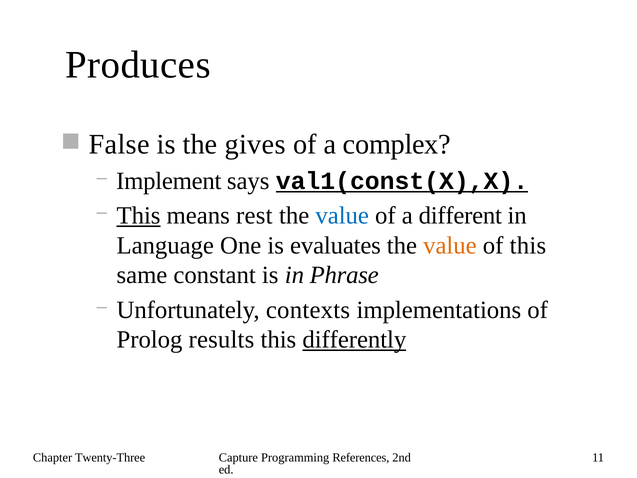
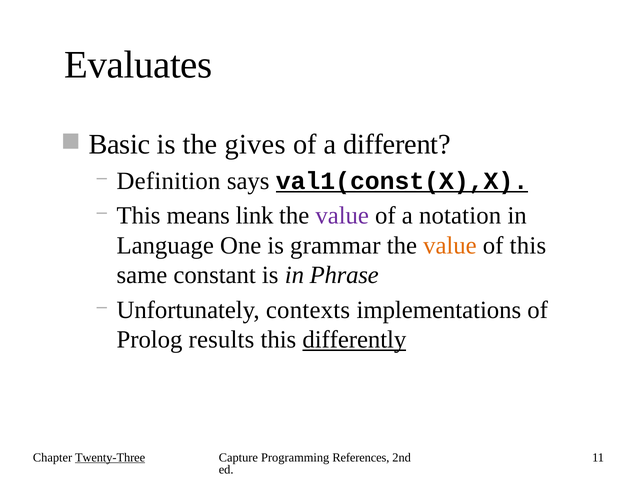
Produces: Produces -> Evaluates
False: False -> Basic
complex: complex -> different
Implement: Implement -> Definition
This at (139, 216) underline: present -> none
rest: rest -> link
value at (342, 216) colour: blue -> purple
different: different -> notation
evaluates: evaluates -> grammar
Twenty-Three underline: none -> present
